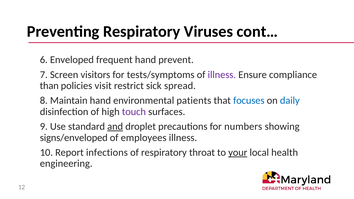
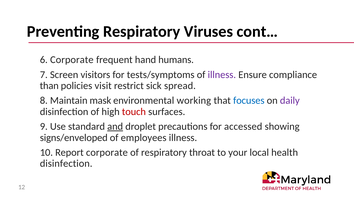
6 Enveloped: Enveloped -> Corporate
prevent: prevent -> humans
Maintain hand: hand -> mask
patients: patients -> working
daily colour: blue -> purple
touch colour: purple -> red
numbers: numbers -> accessed
Report infections: infections -> corporate
your underline: present -> none
engineering at (66, 164): engineering -> disinfection
